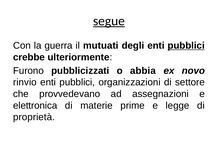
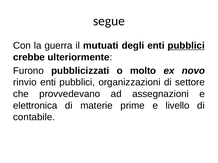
segue underline: present -> none
abbia: abbia -> molto
legge: legge -> livello
proprietà: proprietà -> contabile
